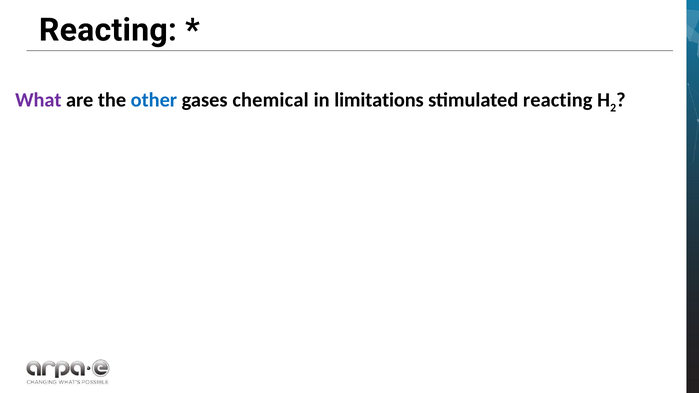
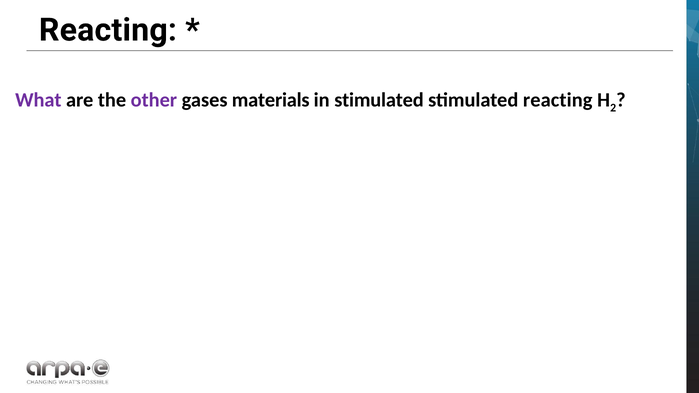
other colour: blue -> purple
chemical: chemical -> materials
in limitations: limitations -> stimulated
